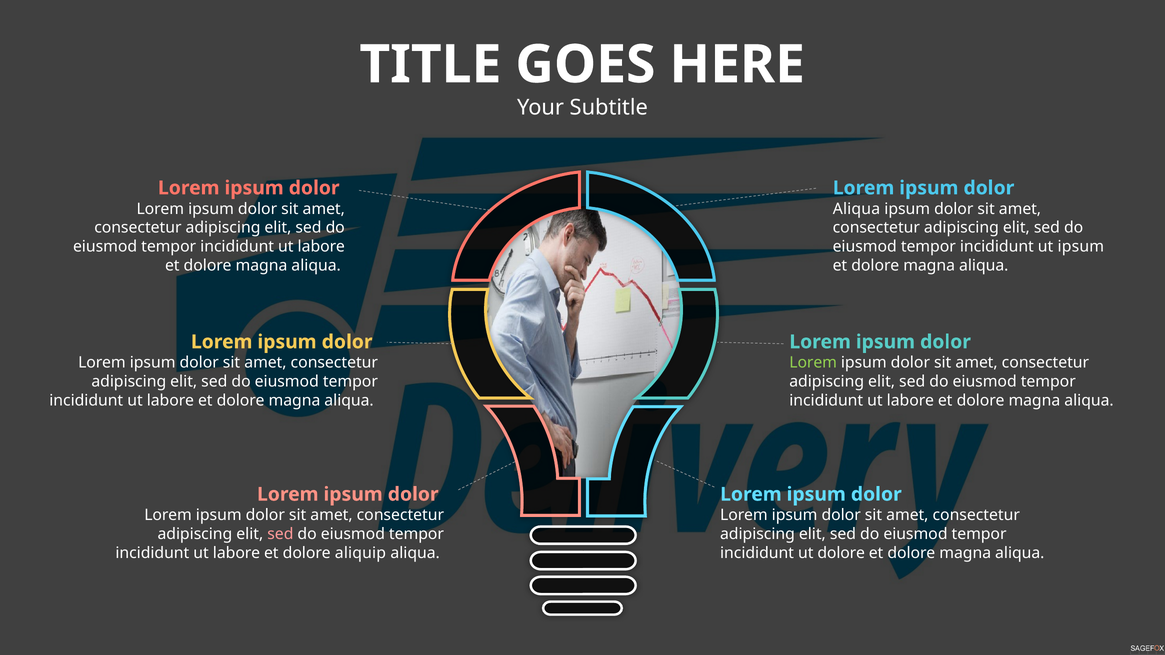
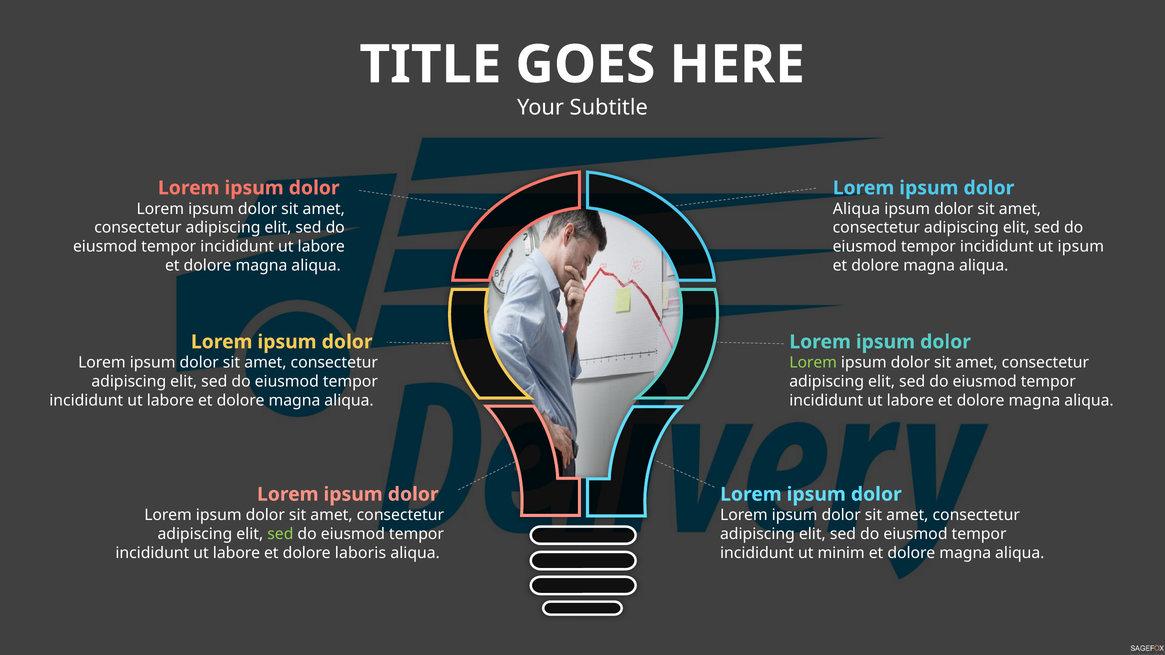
sed at (280, 534) colour: pink -> light green
aliquip: aliquip -> laboris
ut dolore: dolore -> minim
